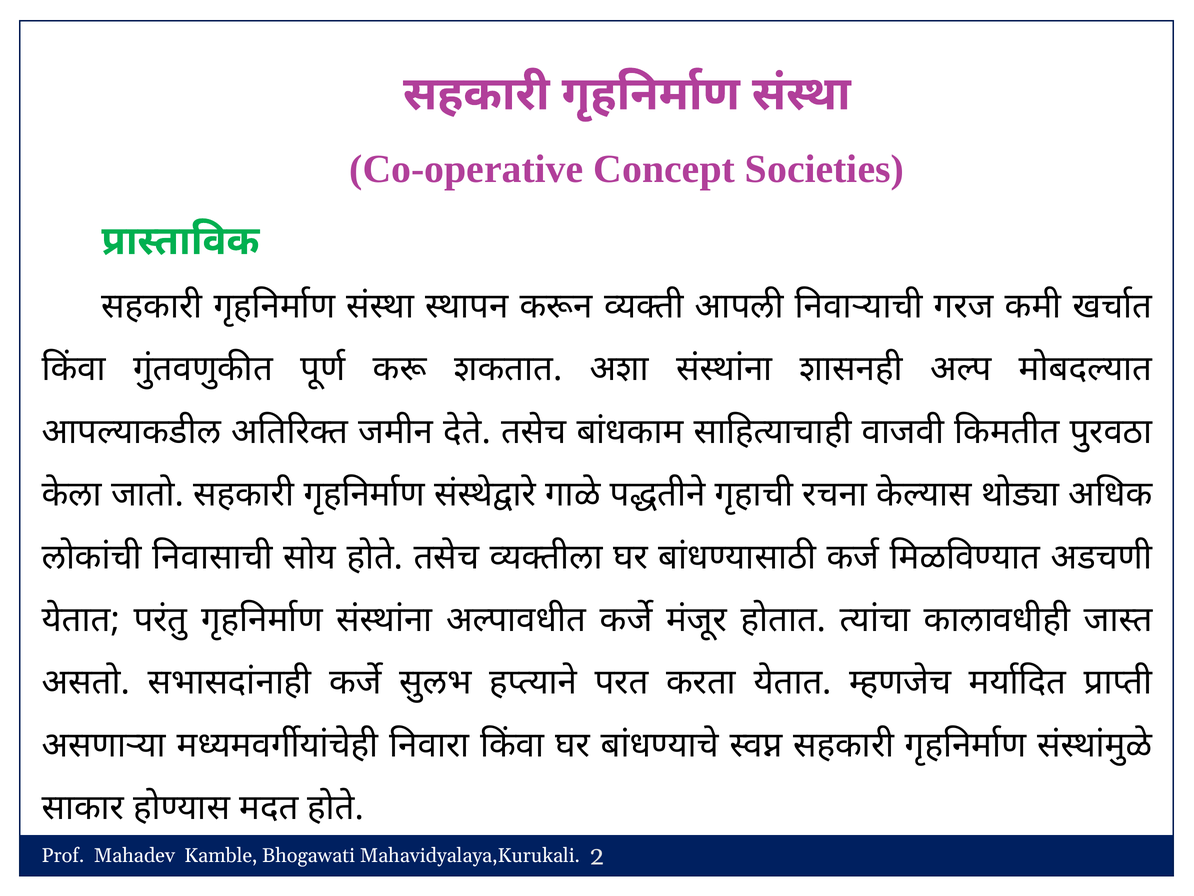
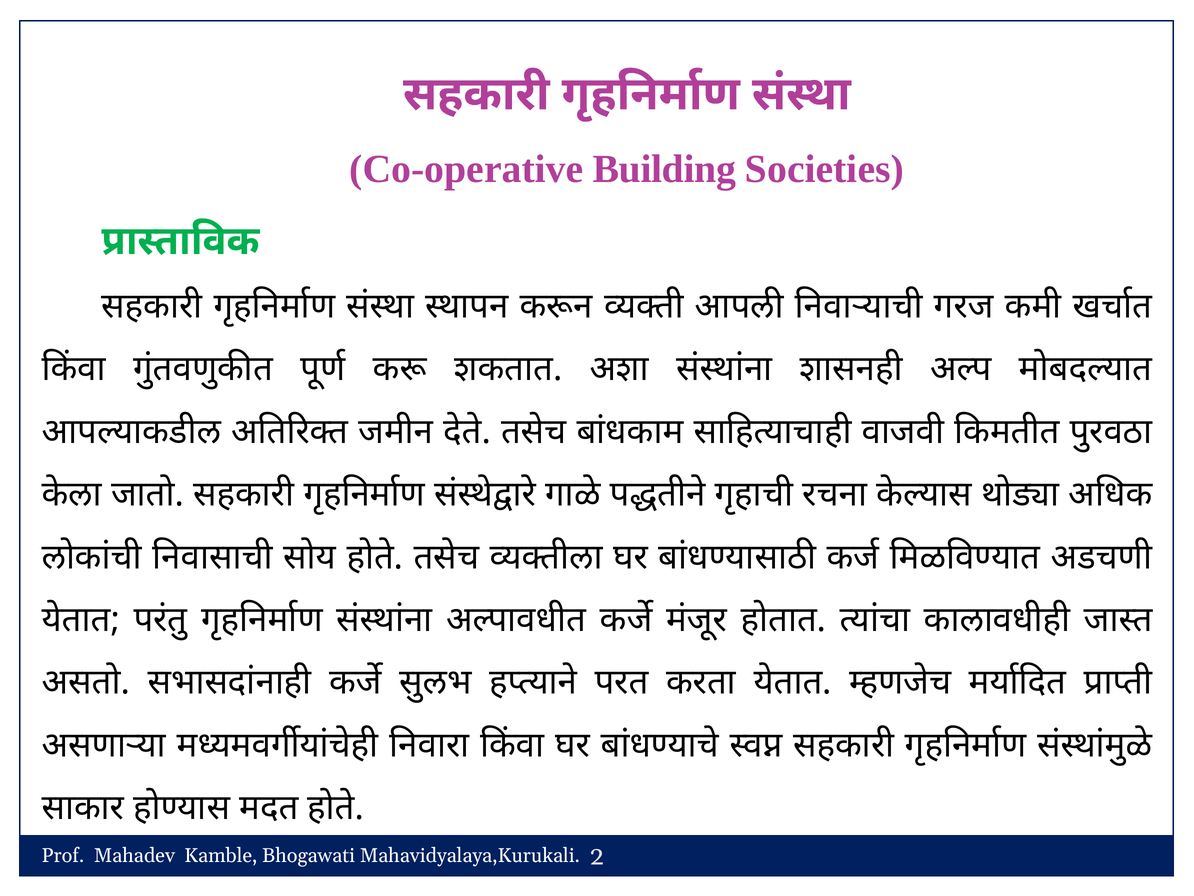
Concept: Concept -> Building
